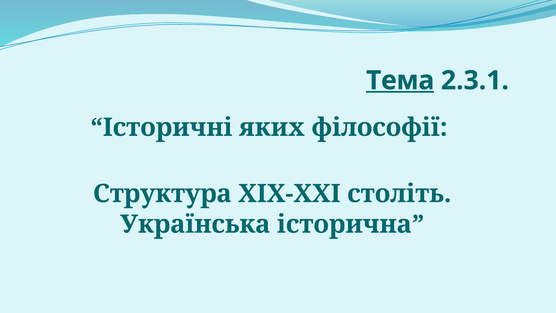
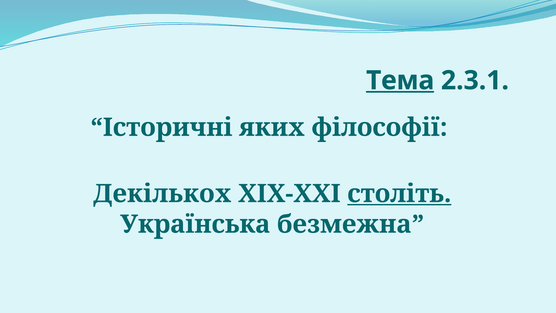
Структура: Структура -> Декількох
століть underline: none -> present
історична: історична -> безмежна
